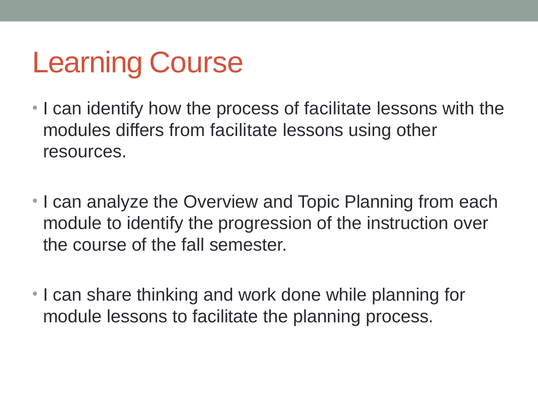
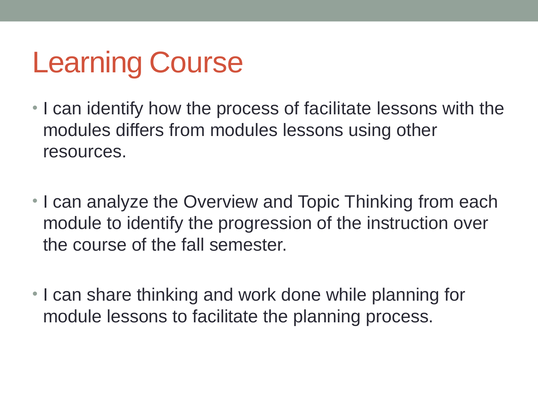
from facilitate: facilitate -> modules
Topic Planning: Planning -> Thinking
